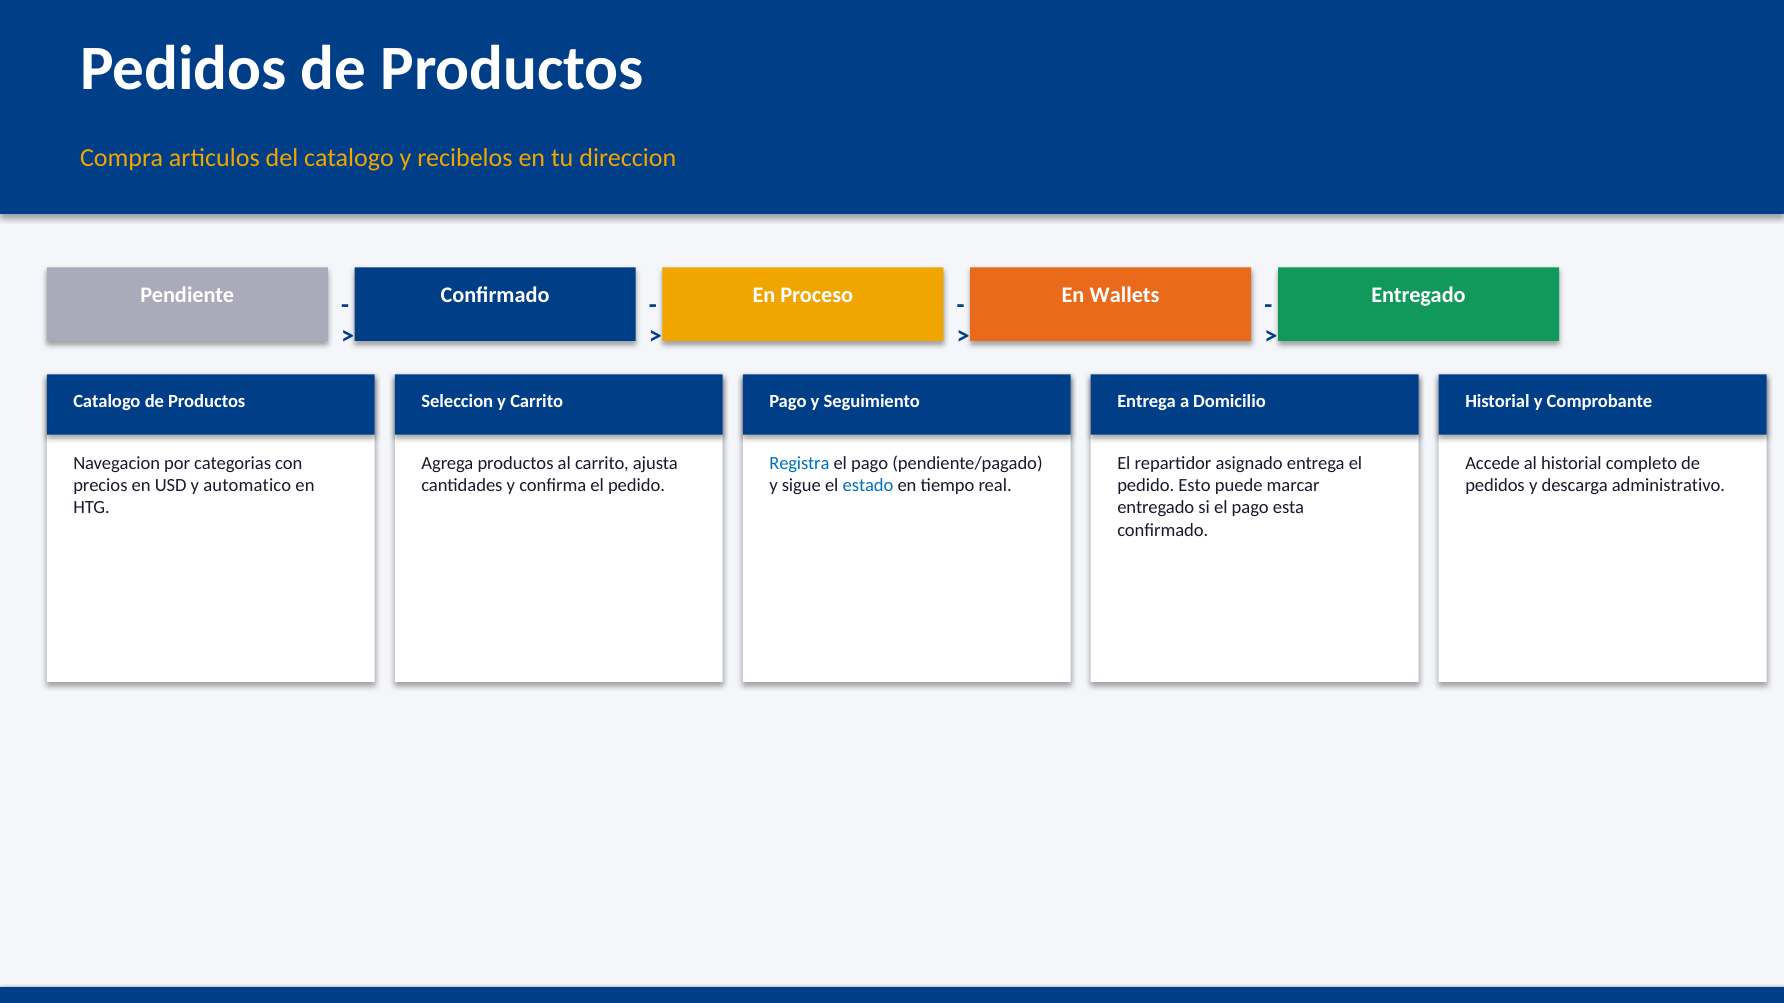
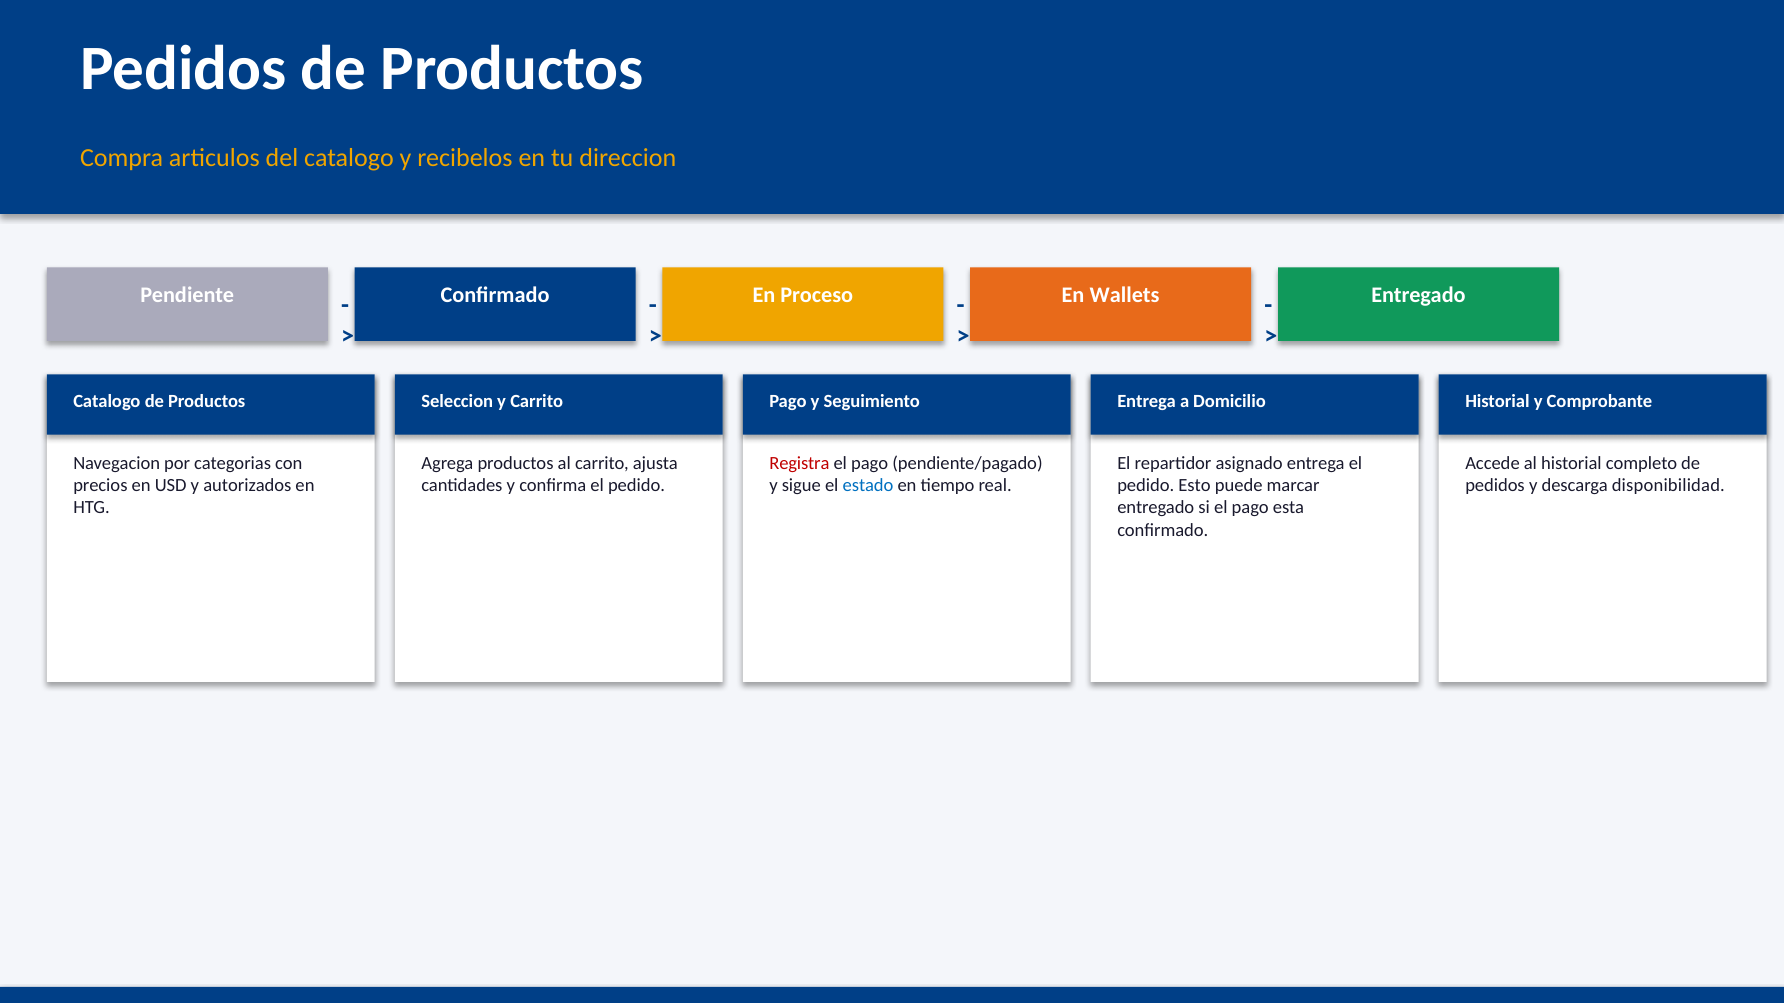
Registra colour: blue -> red
automatico: automatico -> autorizados
administrativo: administrativo -> disponibilidad
